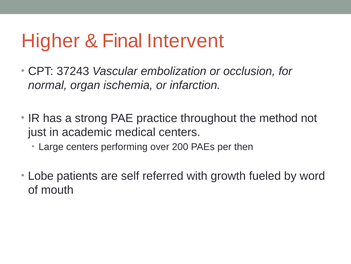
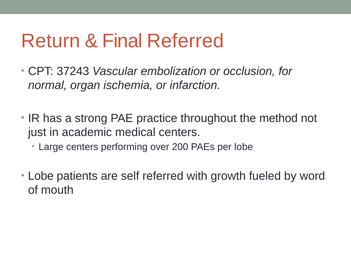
Higher: Higher -> Return
Final Intervent: Intervent -> Referred
per then: then -> lobe
